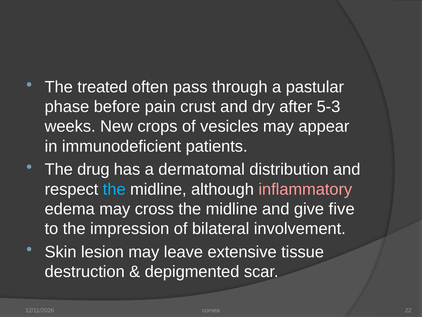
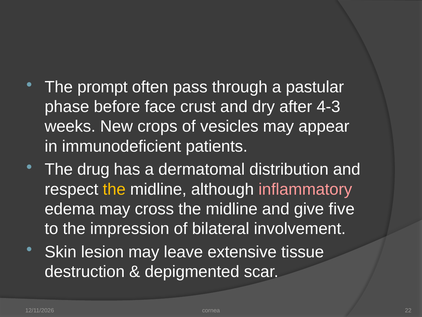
treated: treated -> prompt
pain: pain -> face
5-3: 5-3 -> 4-3
the at (114, 189) colour: light blue -> yellow
